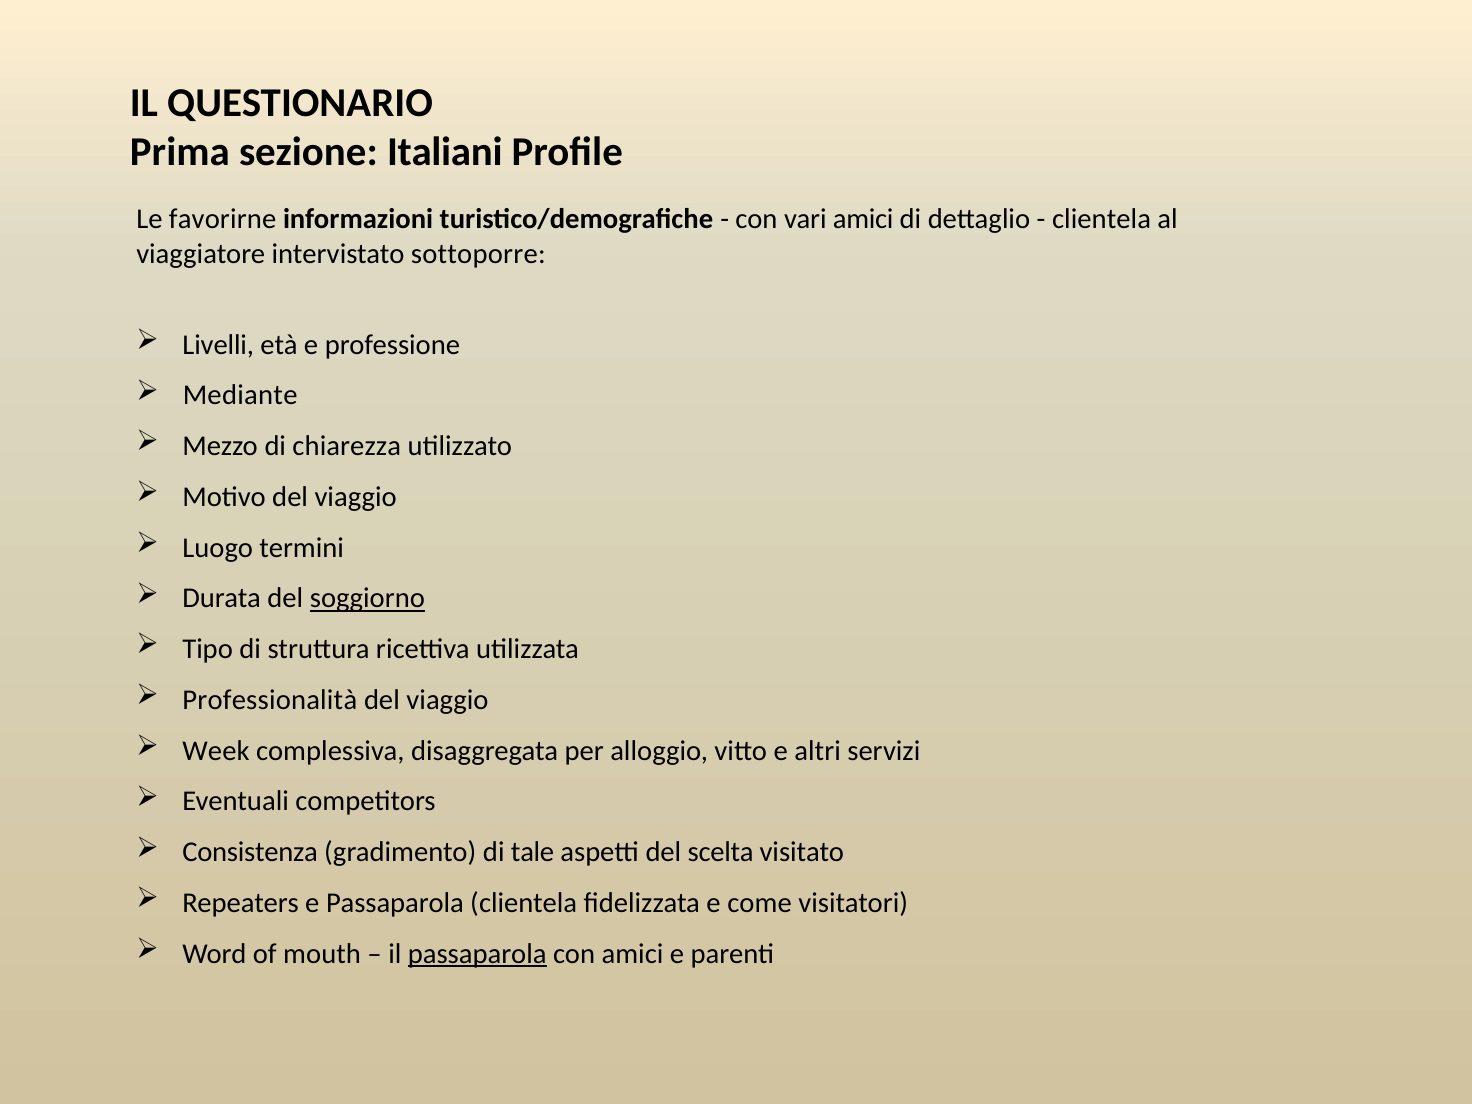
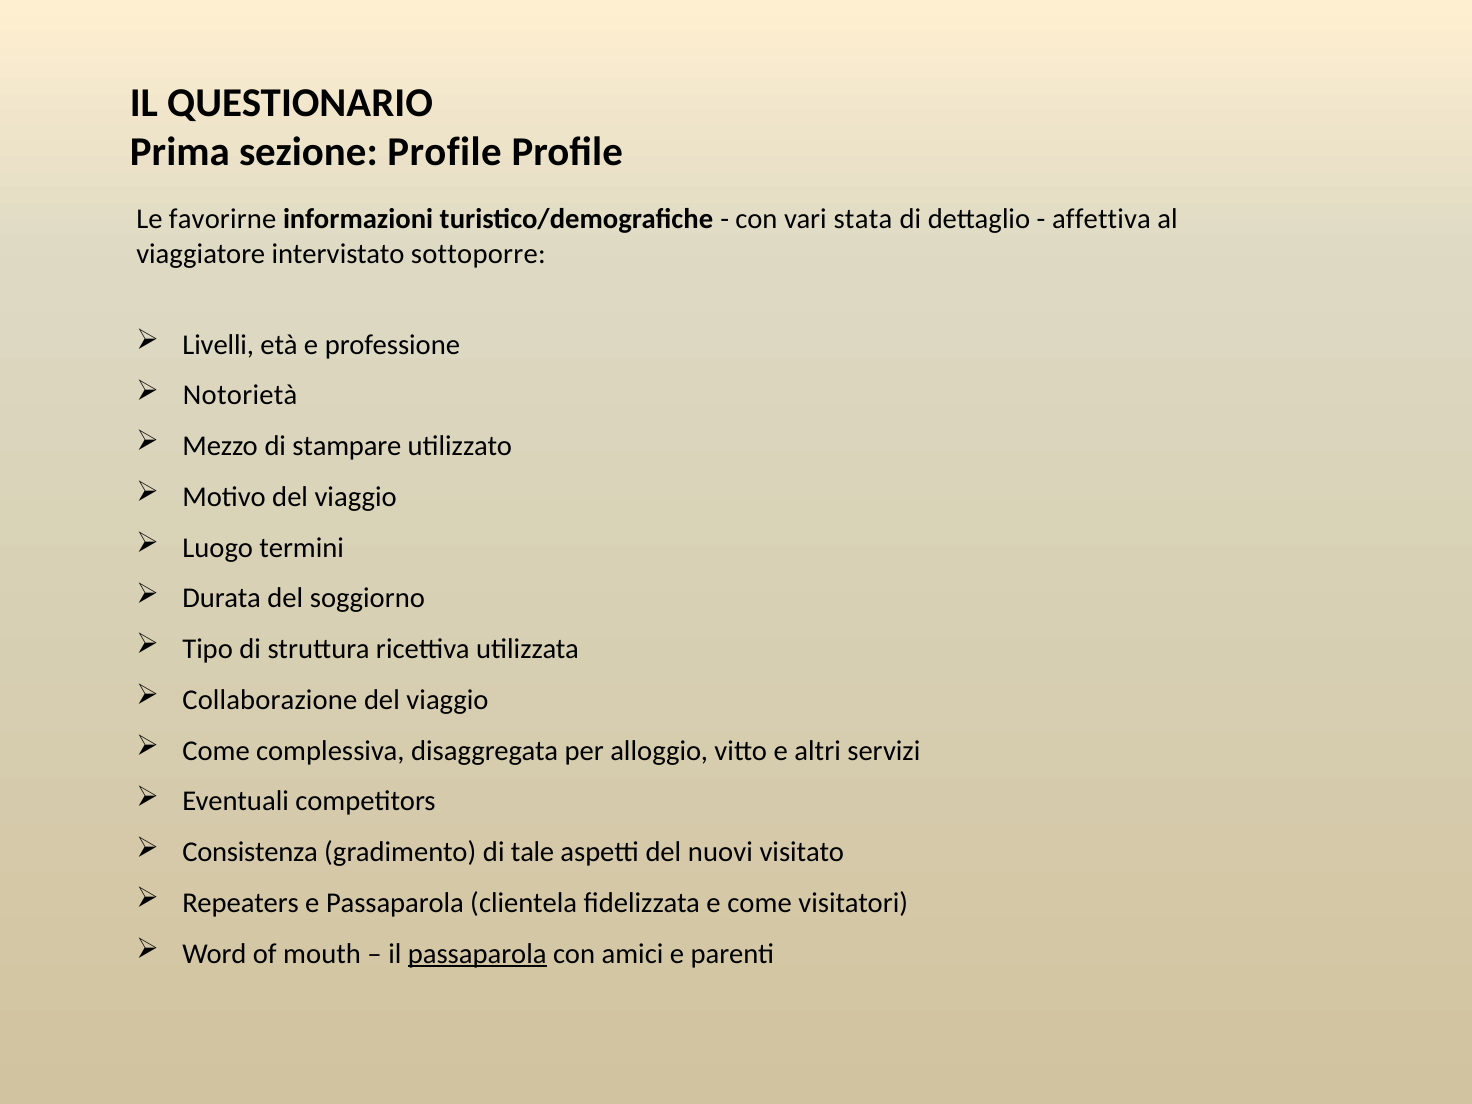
sezione Italiani: Italiani -> Profile
vari amici: amici -> stata
clientela at (1102, 219): clientela -> affettiva
Mediante: Mediante -> Notorietà
chiarezza: chiarezza -> stampare
soggiorno underline: present -> none
Professionalità: Professionalità -> Collaborazione
Week at (216, 751): Week -> Come
scelta: scelta -> nuovi
